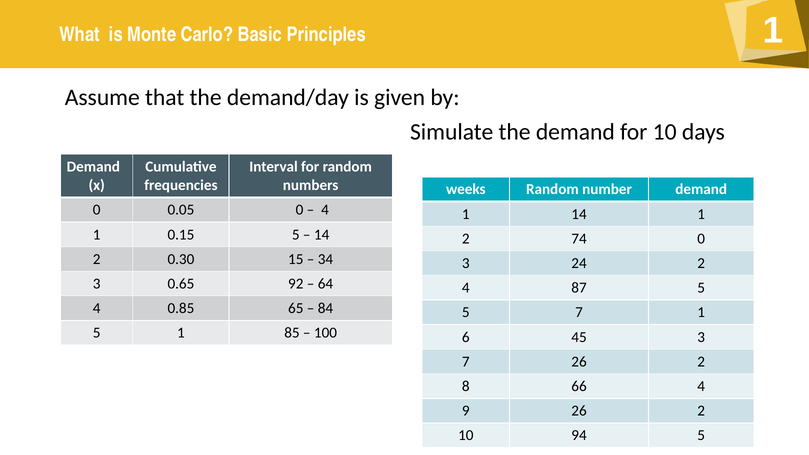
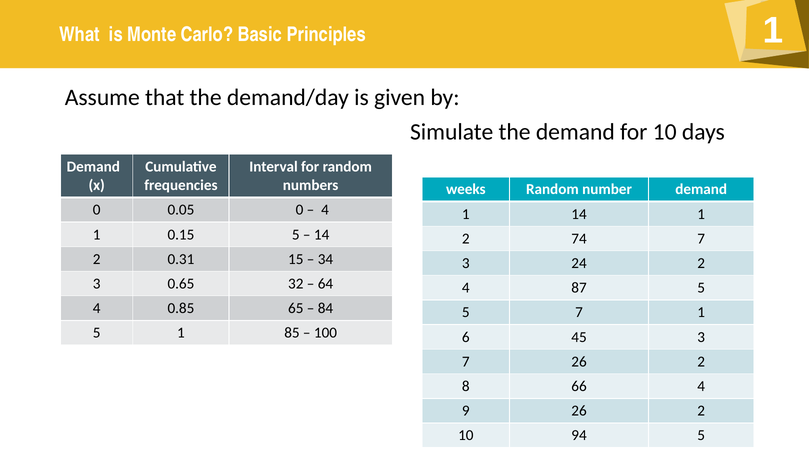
74 0: 0 -> 7
0.30: 0.30 -> 0.31
92: 92 -> 32
